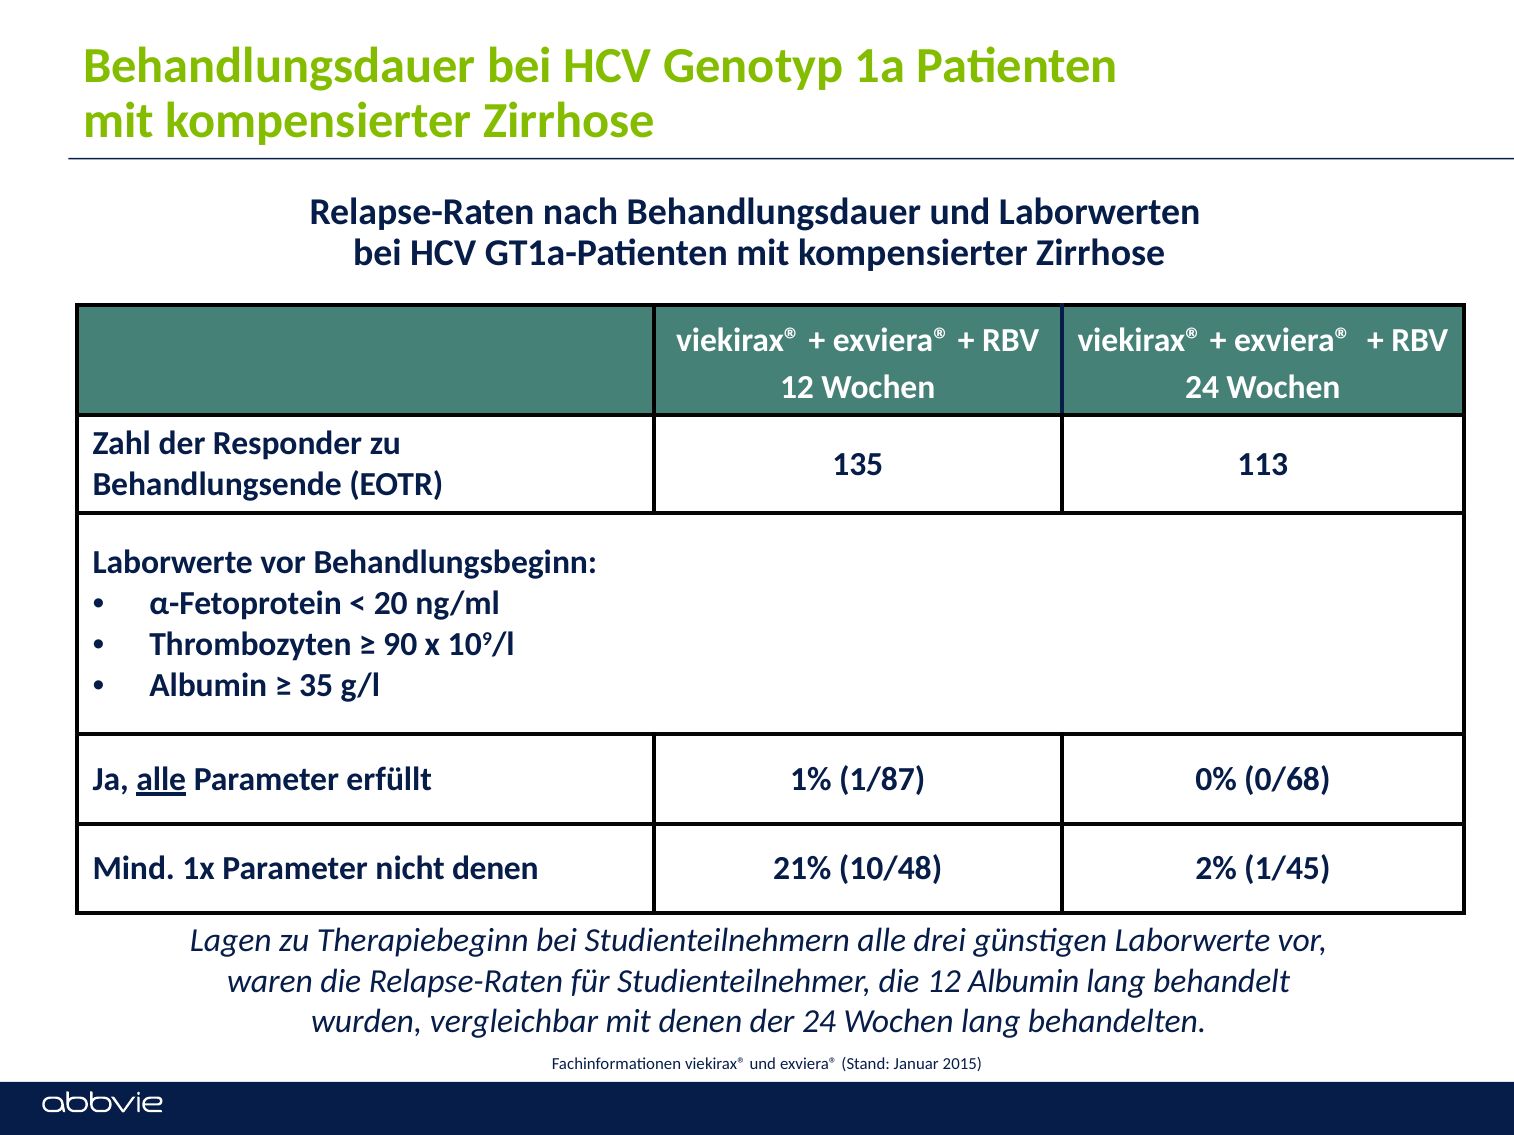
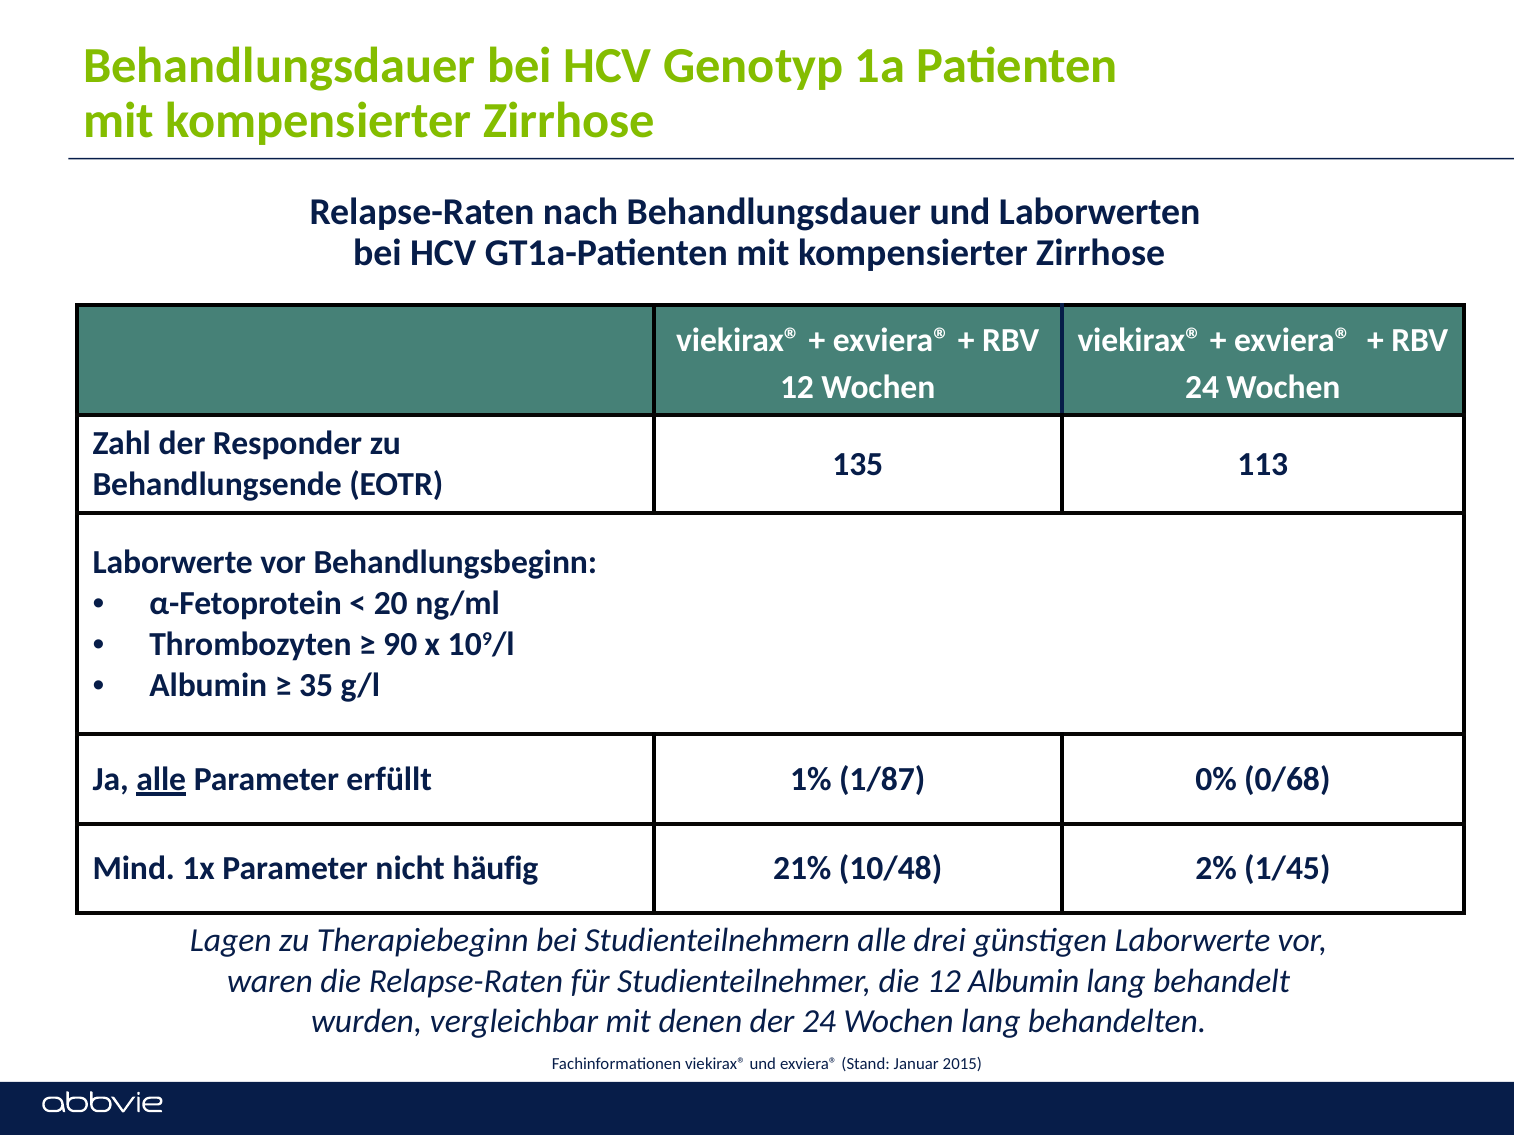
nicht denen: denen -> häufig
